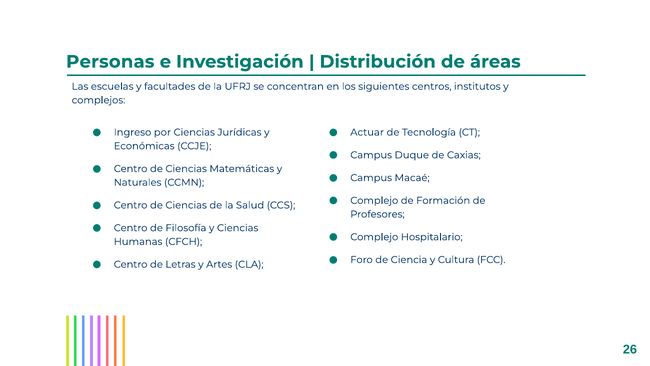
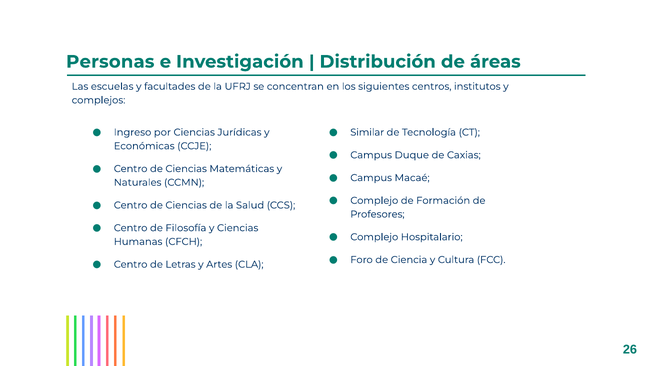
Actuar: Actuar -> Similar
